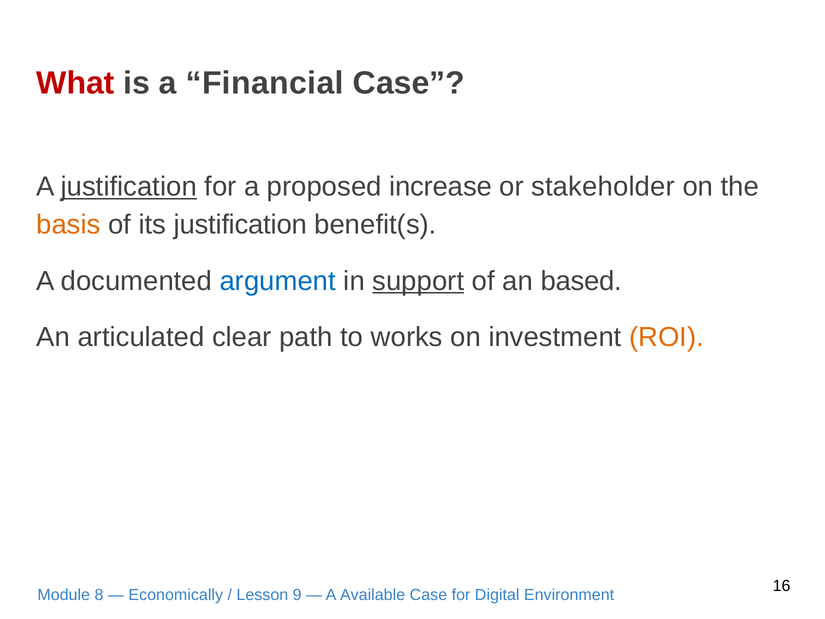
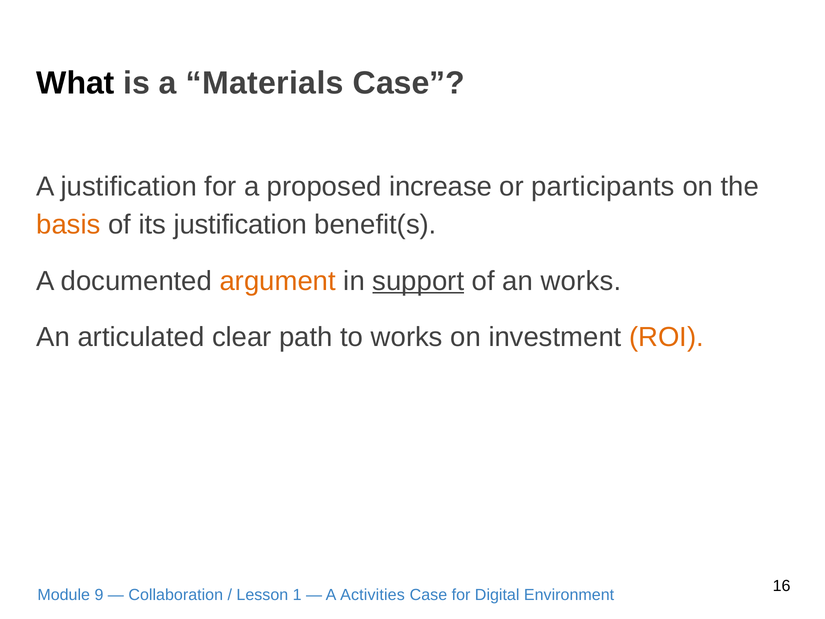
What colour: red -> black
Financial: Financial -> Materials
justification at (129, 187) underline: present -> none
stakeholder: stakeholder -> participants
argument colour: blue -> orange
an based: based -> works
8: 8 -> 9
Economically: Economically -> Collaboration
9: 9 -> 1
Available: Available -> Activities
